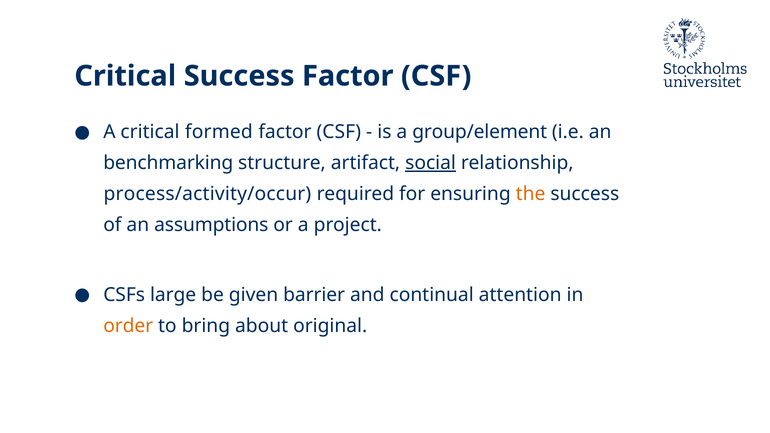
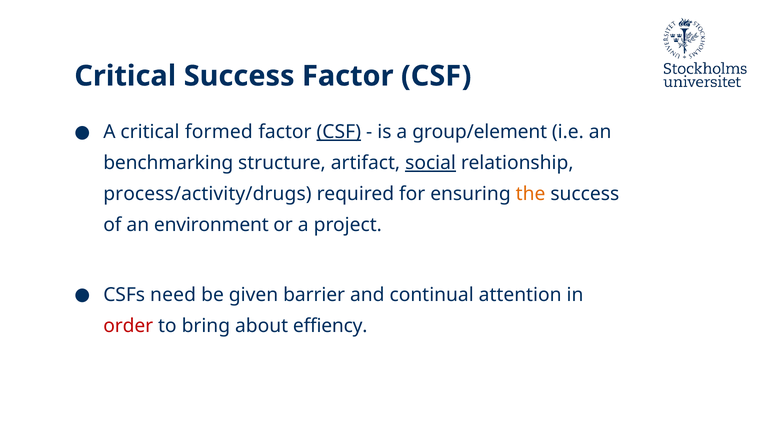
CSF at (339, 132) underline: none -> present
process/activity/occur: process/activity/occur -> process/activity/drugs
assumptions: assumptions -> environment
large: large -> need
order colour: orange -> red
original: original -> effiency
